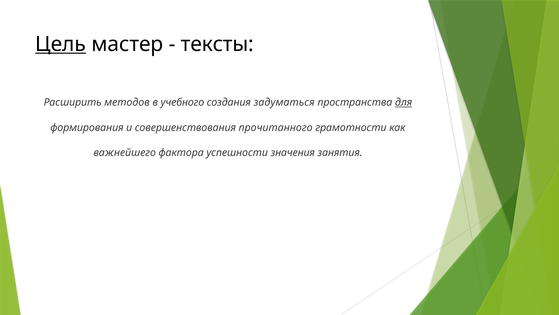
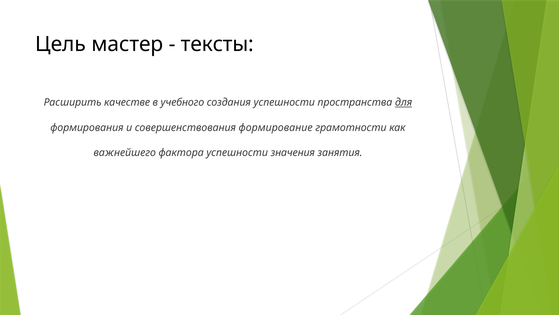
Цель underline: present -> none
методов: методов -> качестве
создания задуматься: задуматься -> успешности
прочитанного: прочитанного -> формирование
